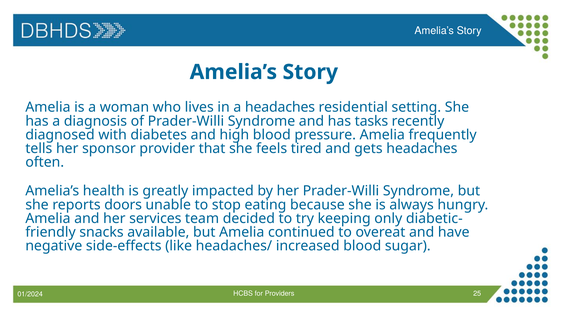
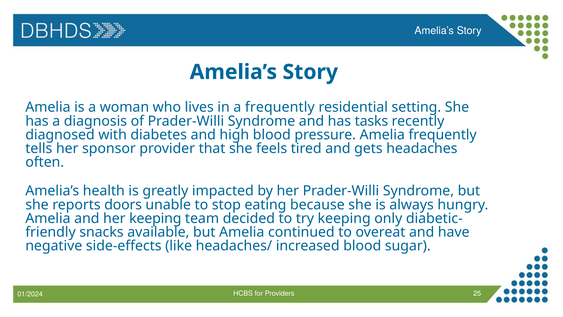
a headaches: headaches -> frequently
her services: services -> keeping
